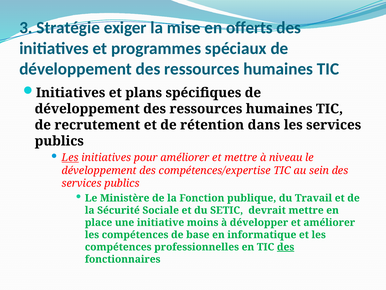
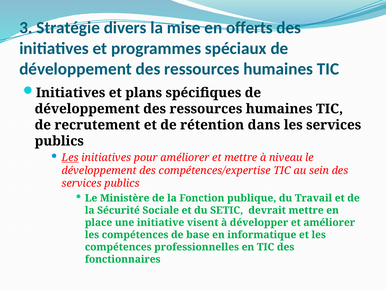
exiger: exiger -> divers
moins: moins -> visent
des at (286, 247) underline: present -> none
